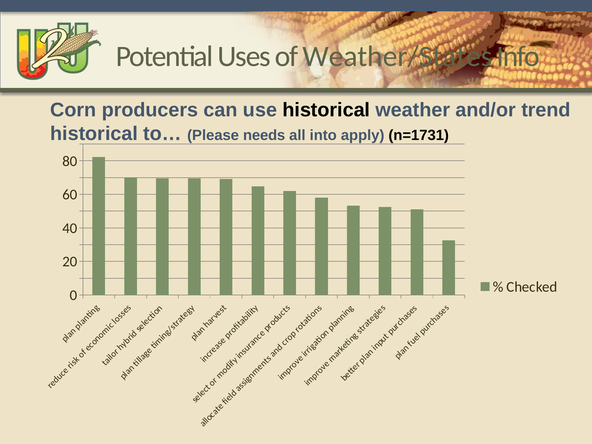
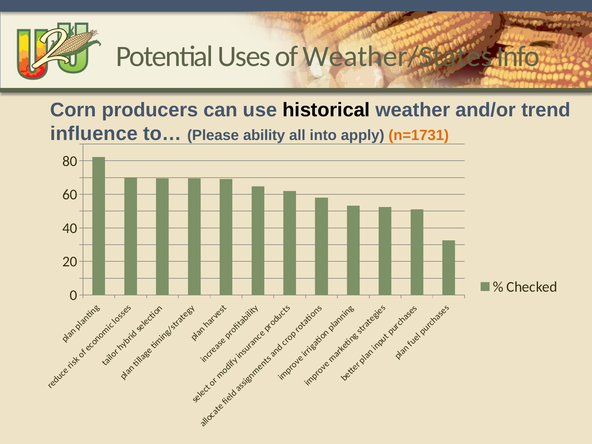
historical at (94, 134): historical -> influence
needs: needs -> ability
n=1731 colour: black -> orange
